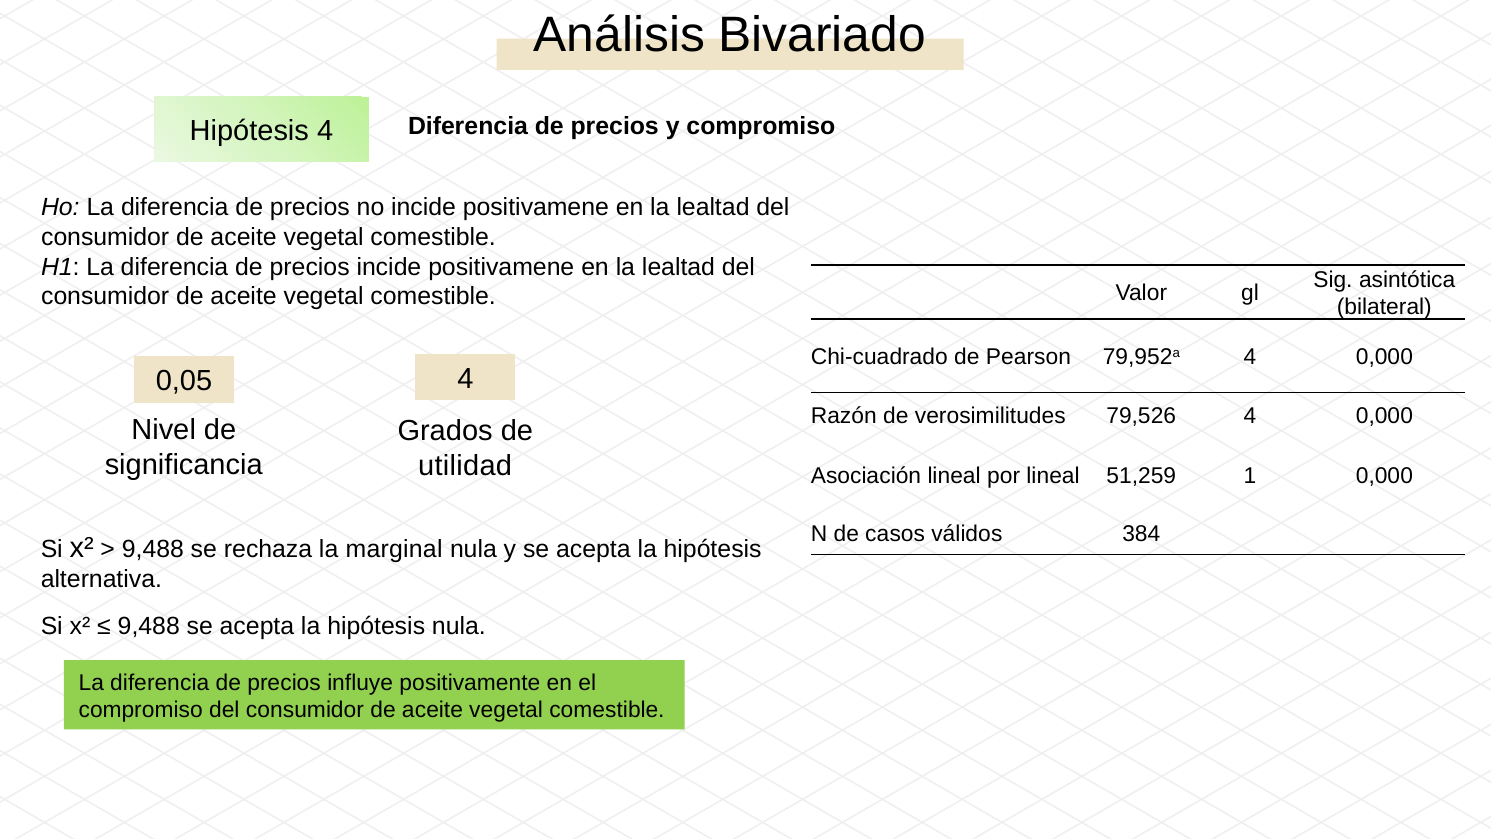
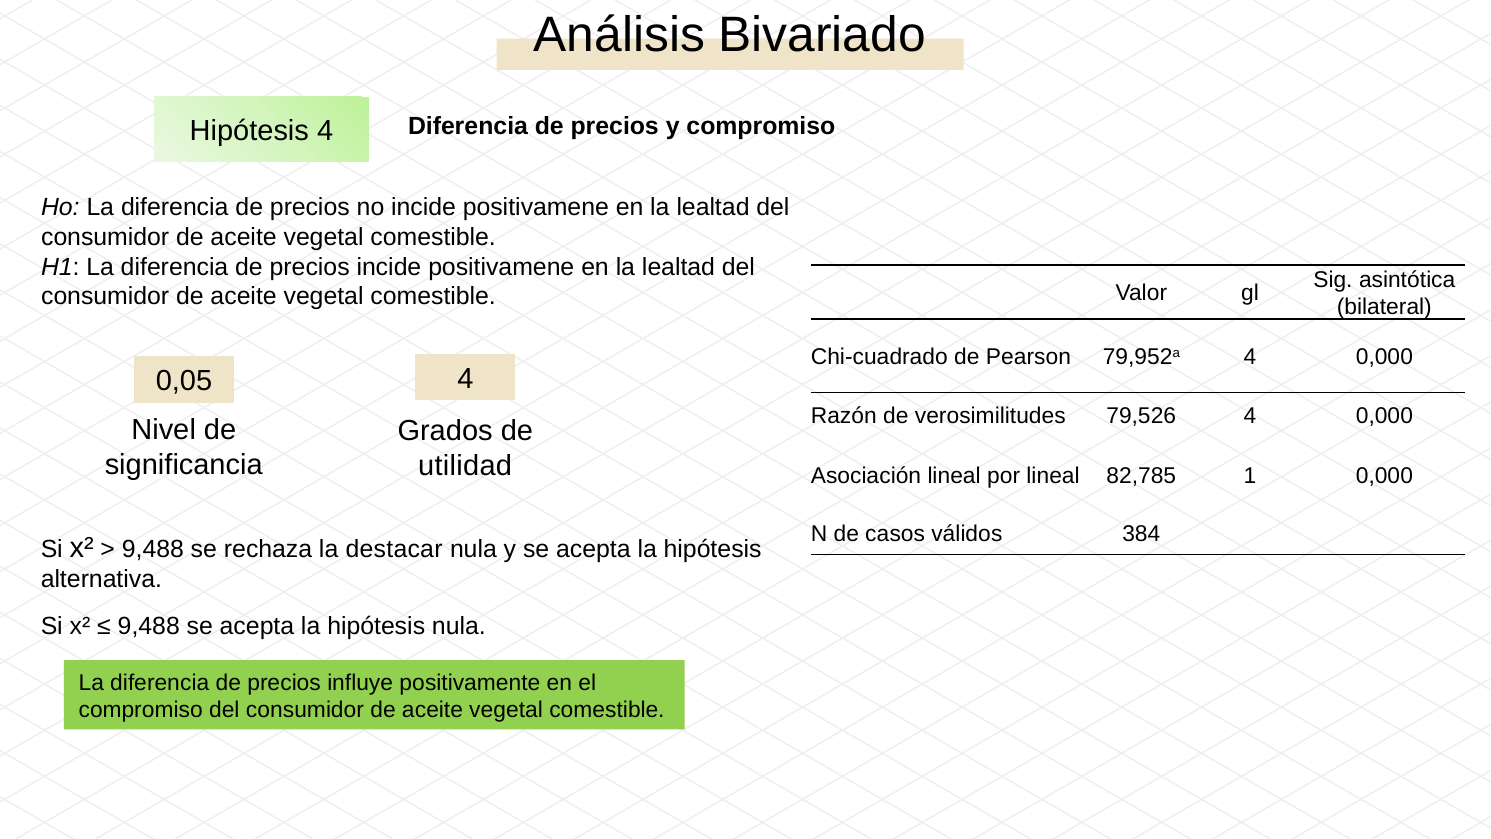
51,259: 51,259 -> 82,785
marginal: marginal -> destacar
